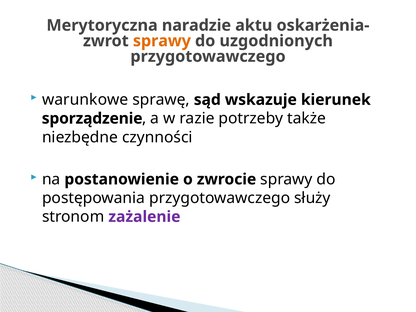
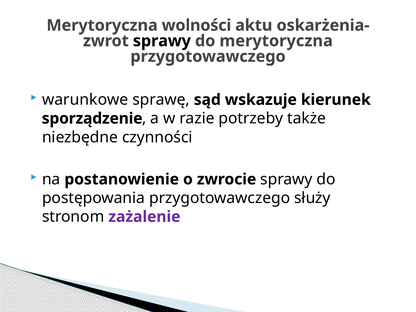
naradzie: naradzie -> wolności
sprawy at (162, 41) colour: orange -> black
do uzgodnionych: uzgodnionych -> merytoryczna
